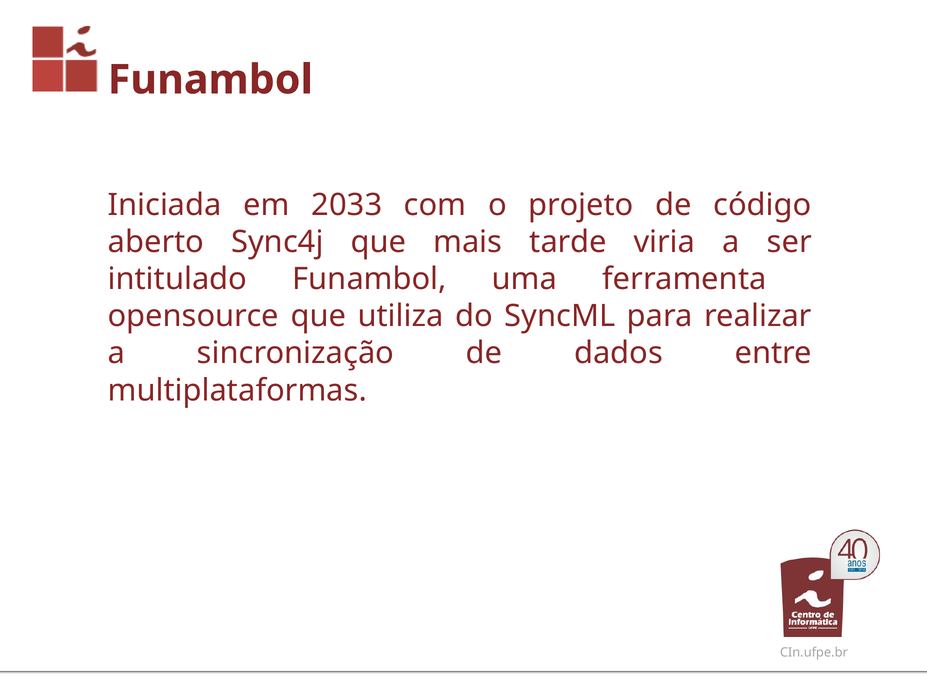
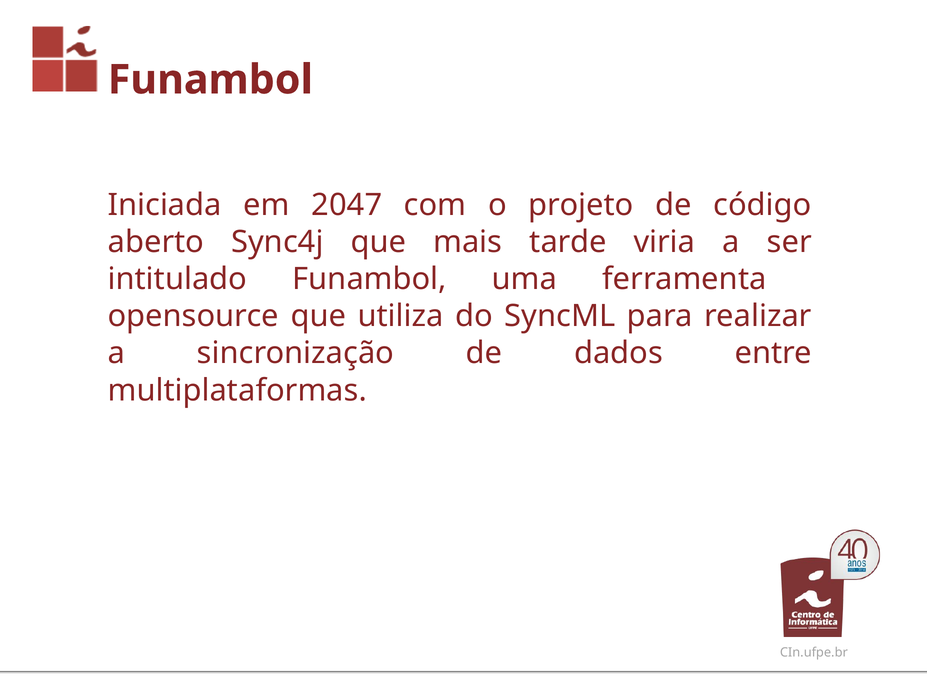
2033: 2033 -> 2047
